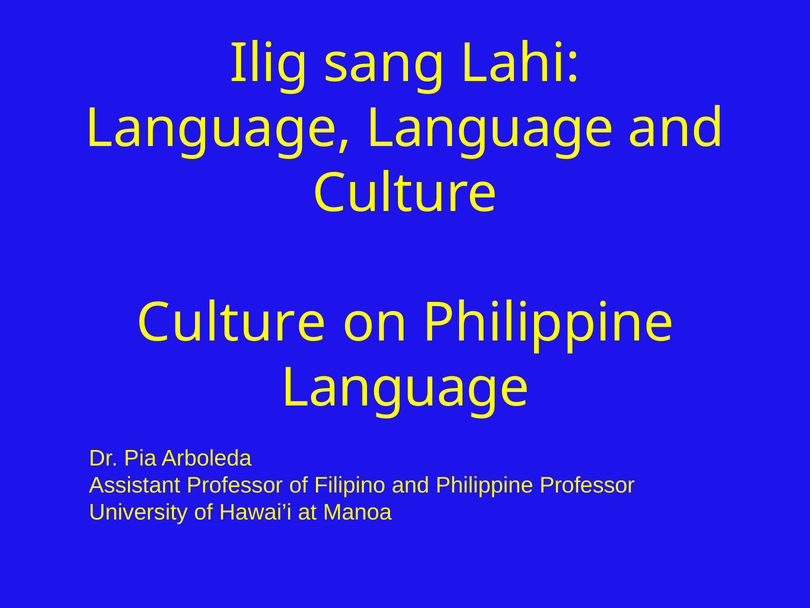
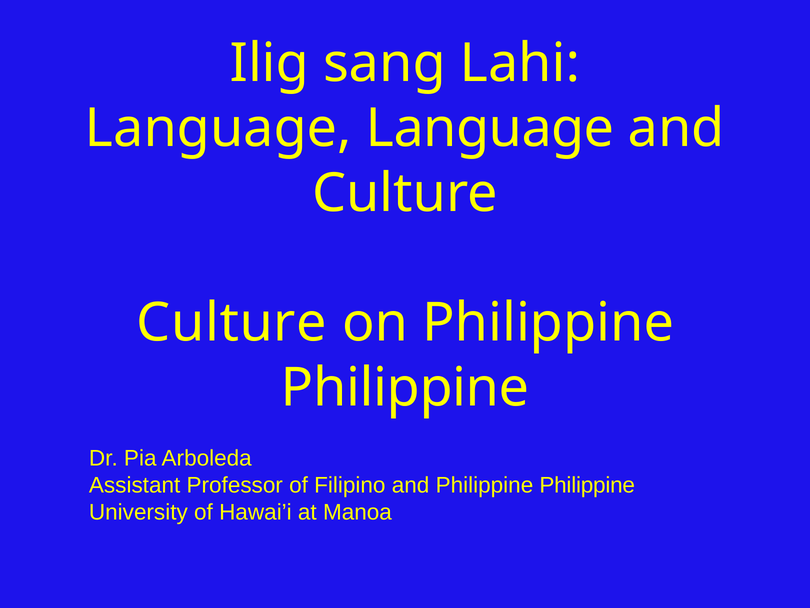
Language at (405, 387): Language -> Philippine
and Philippine Professor: Professor -> Philippine
